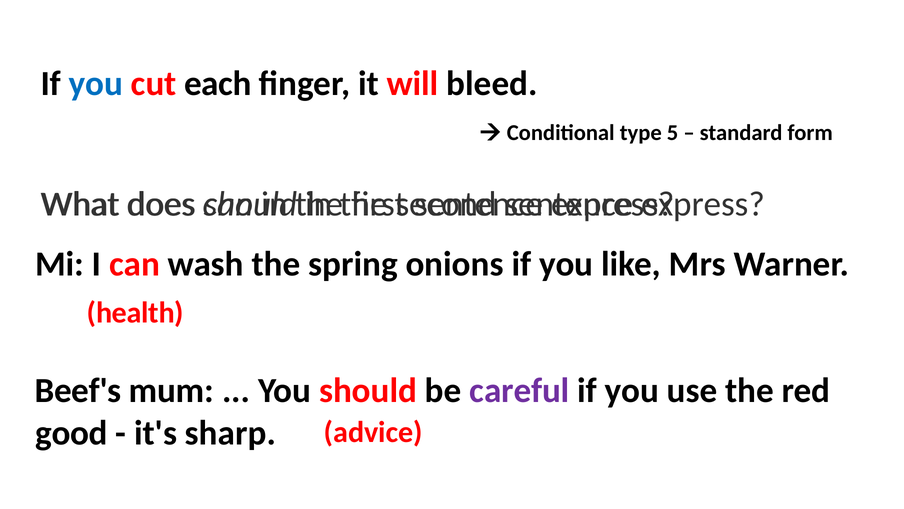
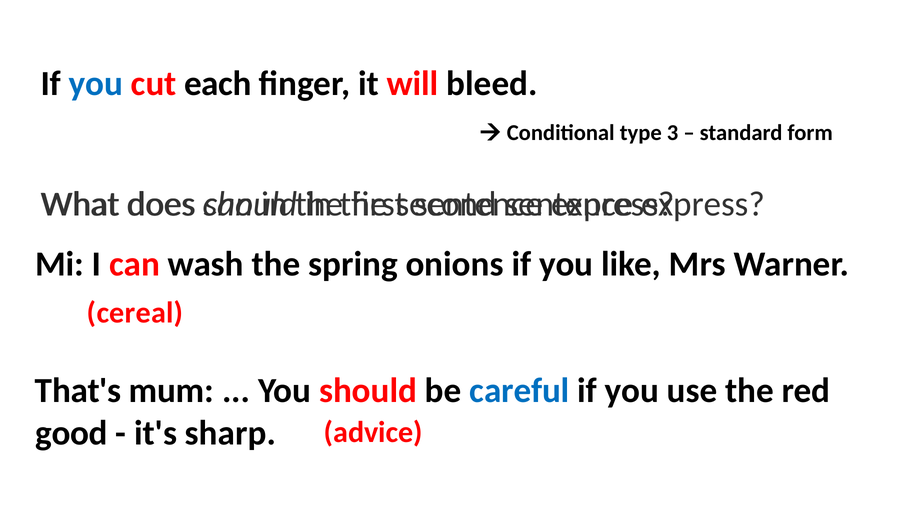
5: 5 -> 3
health: health -> cereal
Beef's: Beef's -> That's
careful colour: purple -> blue
